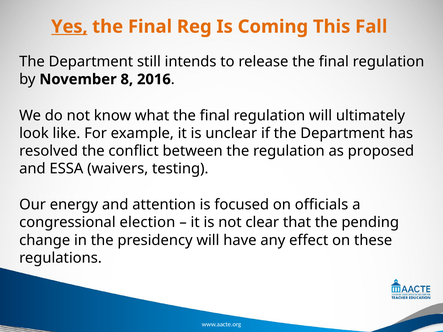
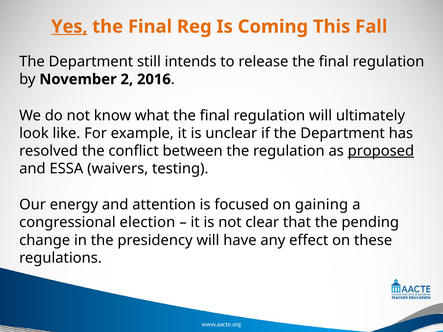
8: 8 -> 2
proposed underline: none -> present
officials: officials -> gaining
